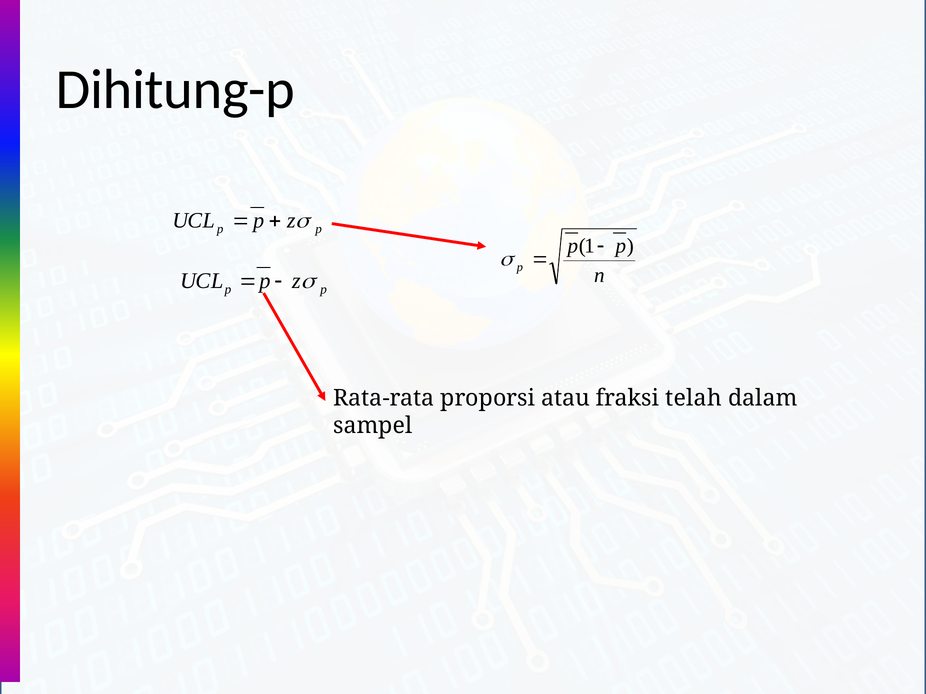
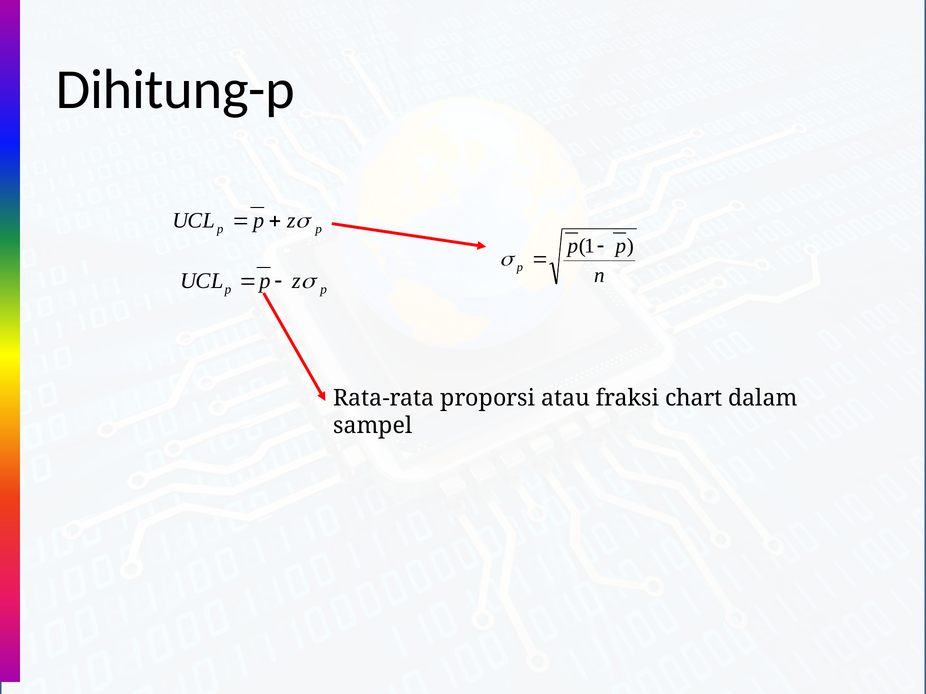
telah: telah -> chart
